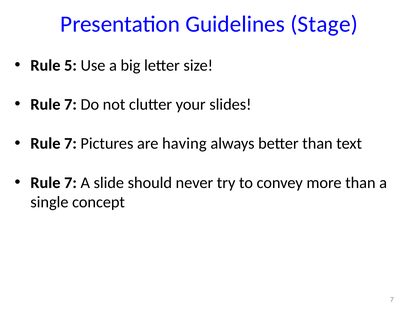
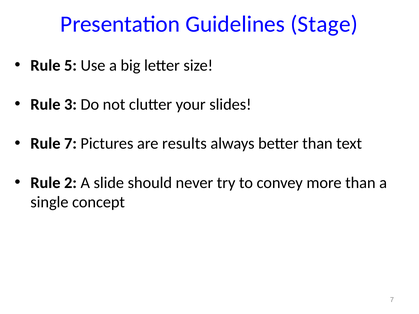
7 at (70, 105): 7 -> 3
having: having -> results
7 at (70, 183): 7 -> 2
